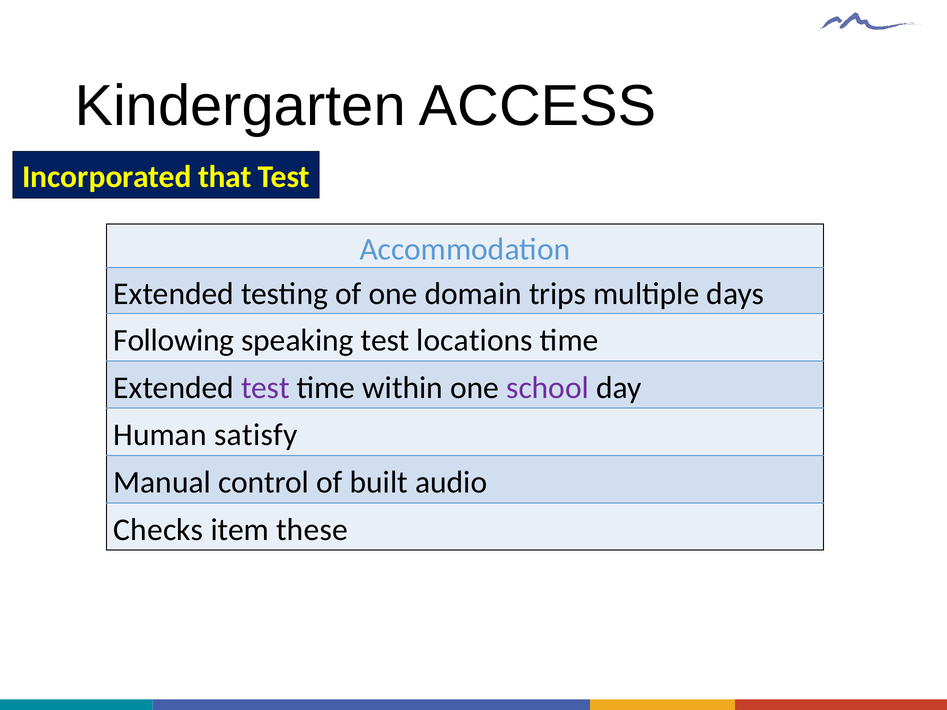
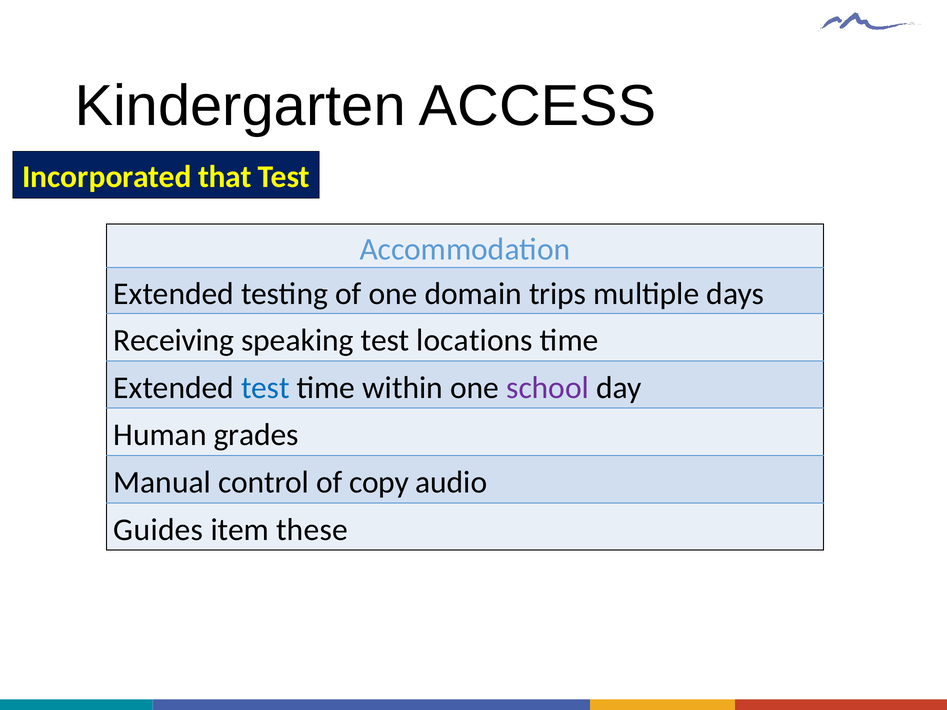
Following: Following -> Receiving
test at (265, 388) colour: purple -> blue
satisfy: satisfy -> grades
built: built -> copy
Checks: Checks -> Guides
